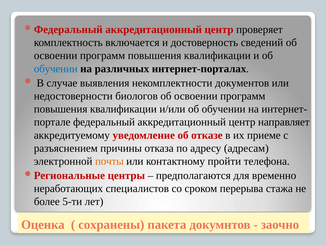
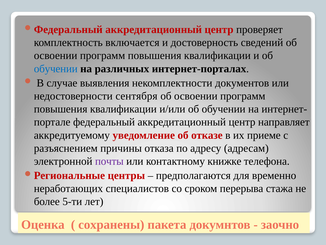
биологов: биологов -> сентября
почты colour: orange -> purple
пройти: пройти -> книжке
